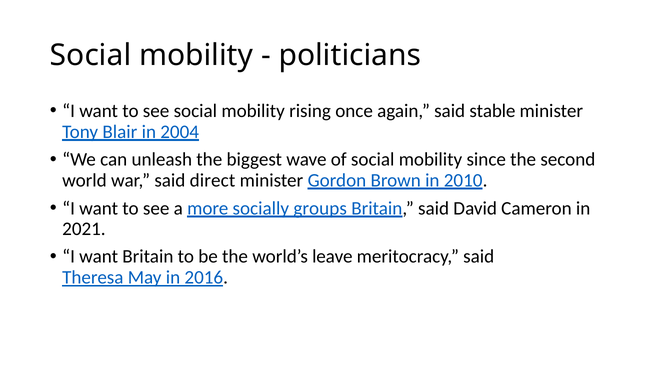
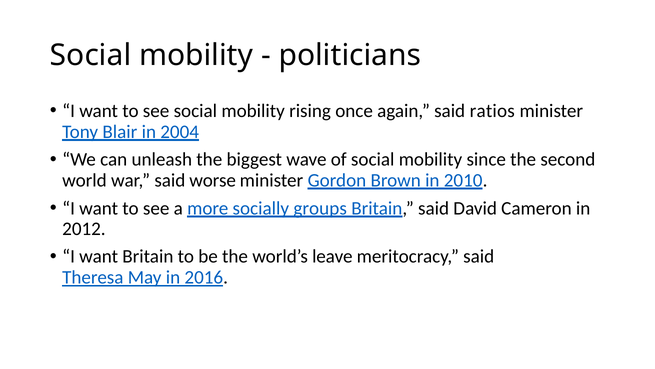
stable: stable -> ratios
direct: direct -> worse
2021: 2021 -> 2012
